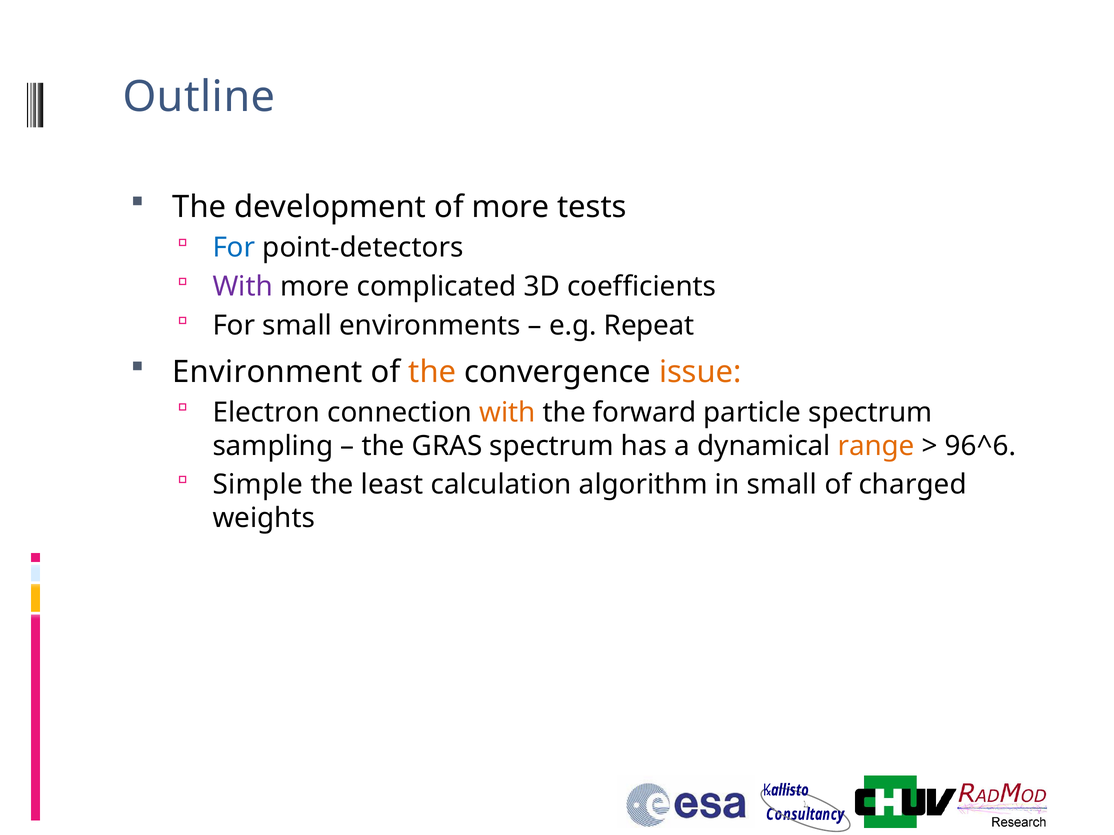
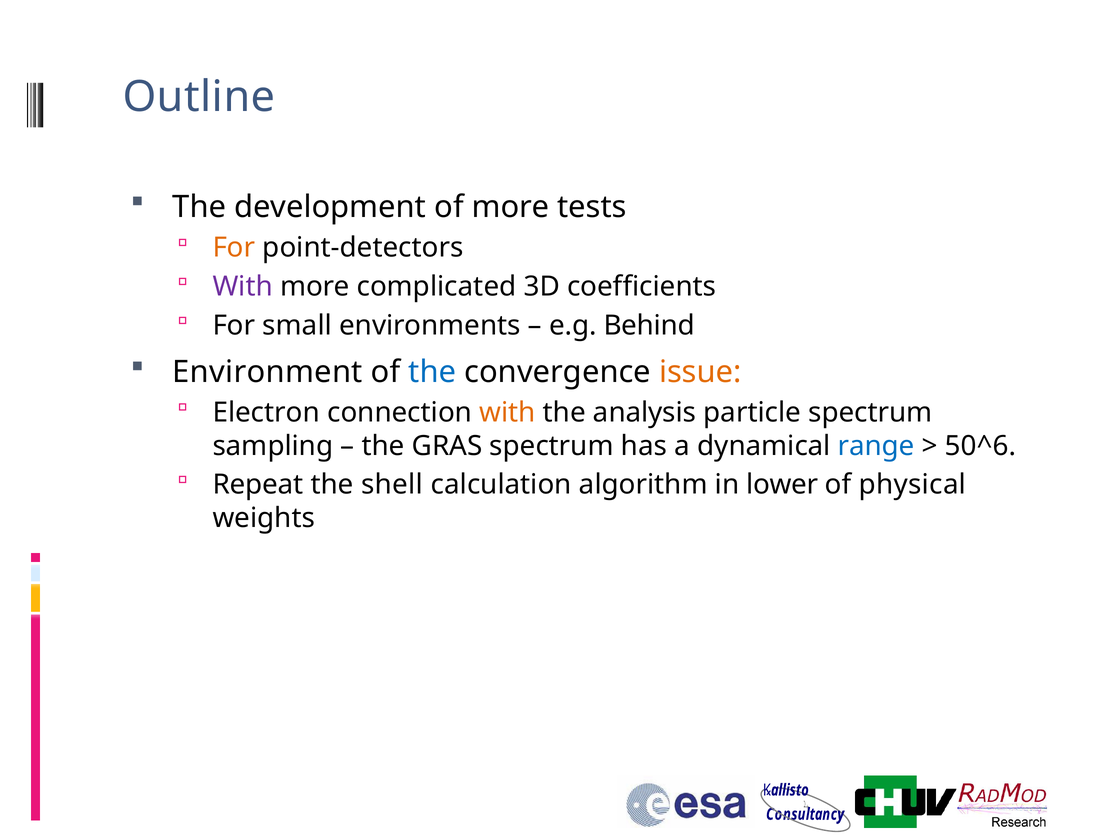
For at (234, 248) colour: blue -> orange
Repeat: Repeat -> Behind
the at (432, 372) colour: orange -> blue
forward: forward -> analysis
range colour: orange -> blue
96^6: 96^6 -> 50^6
Simple: Simple -> Repeat
least: least -> shell
in small: small -> lower
charged: charged -> physical
